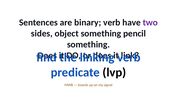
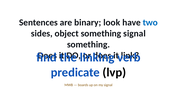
binary verb: verb -> look
two colour: purple -> blue
something pencil: pencil -> signal
